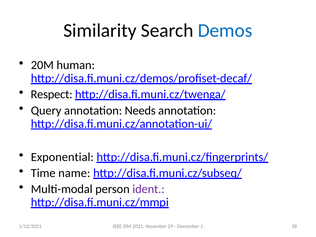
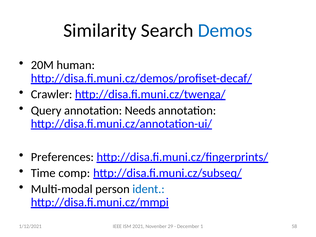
Respect: Respect -> Crawler
Exponential: Exponential -> Preferences
name: name -> comp
ident colour: purple -> blue
